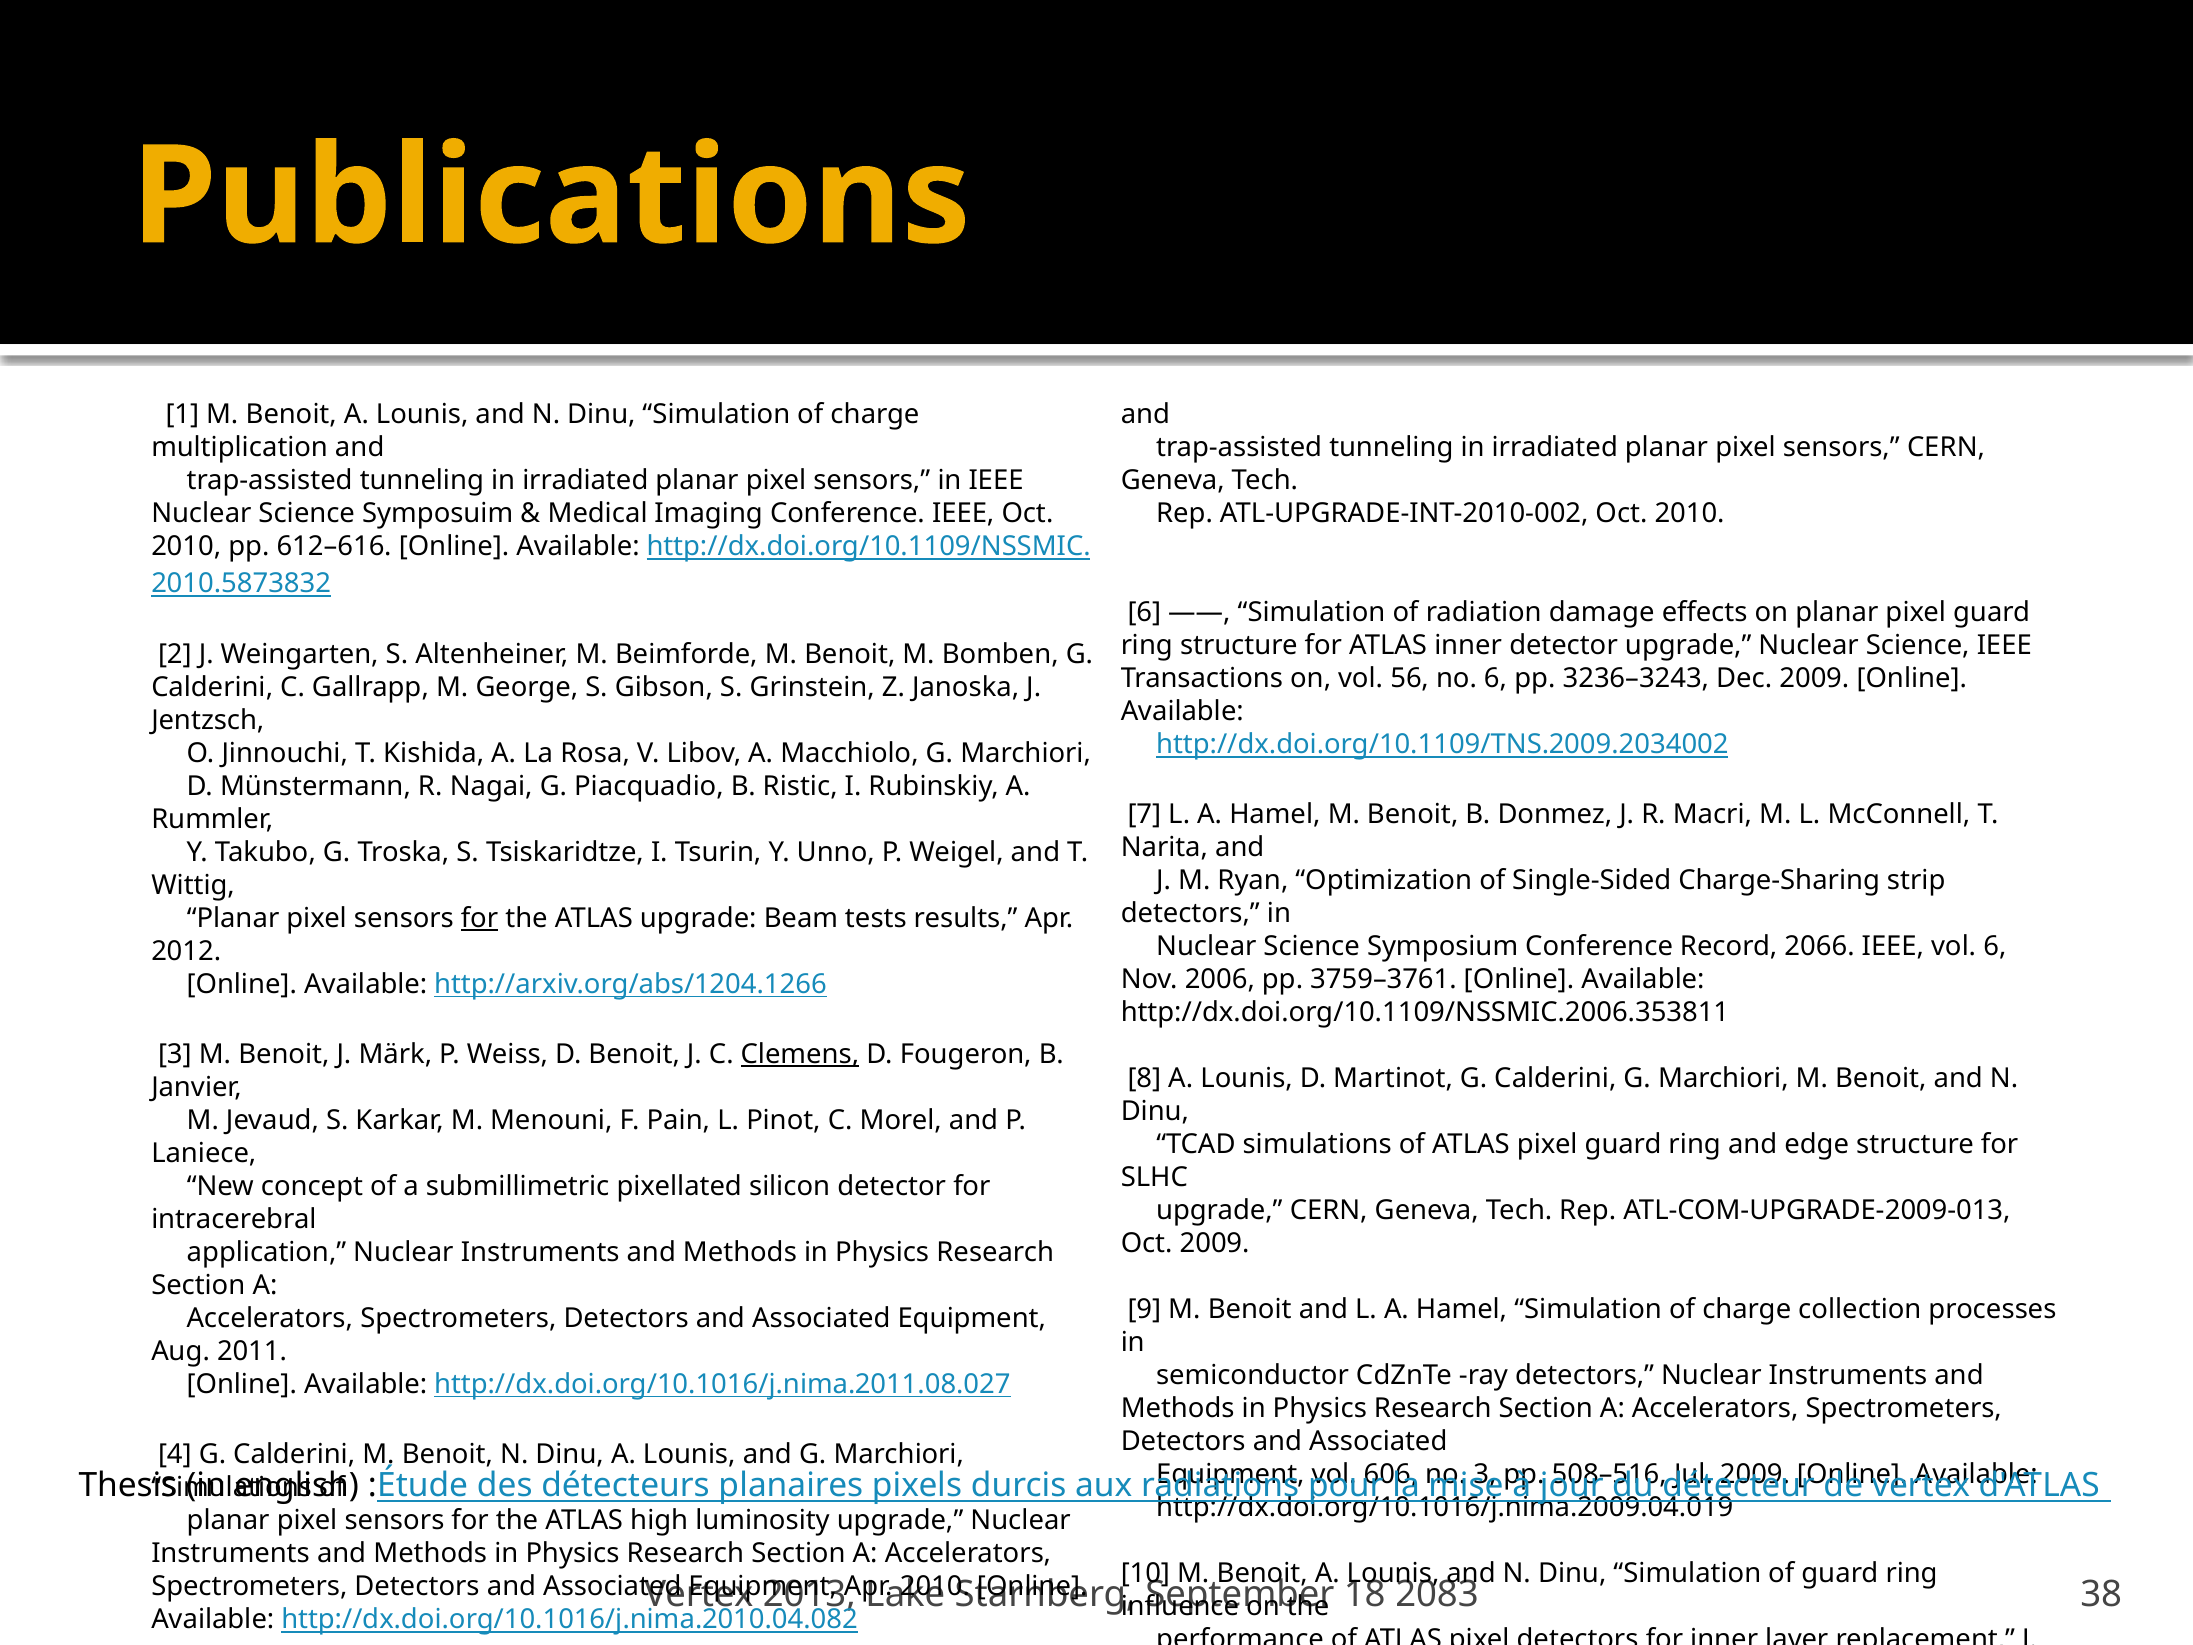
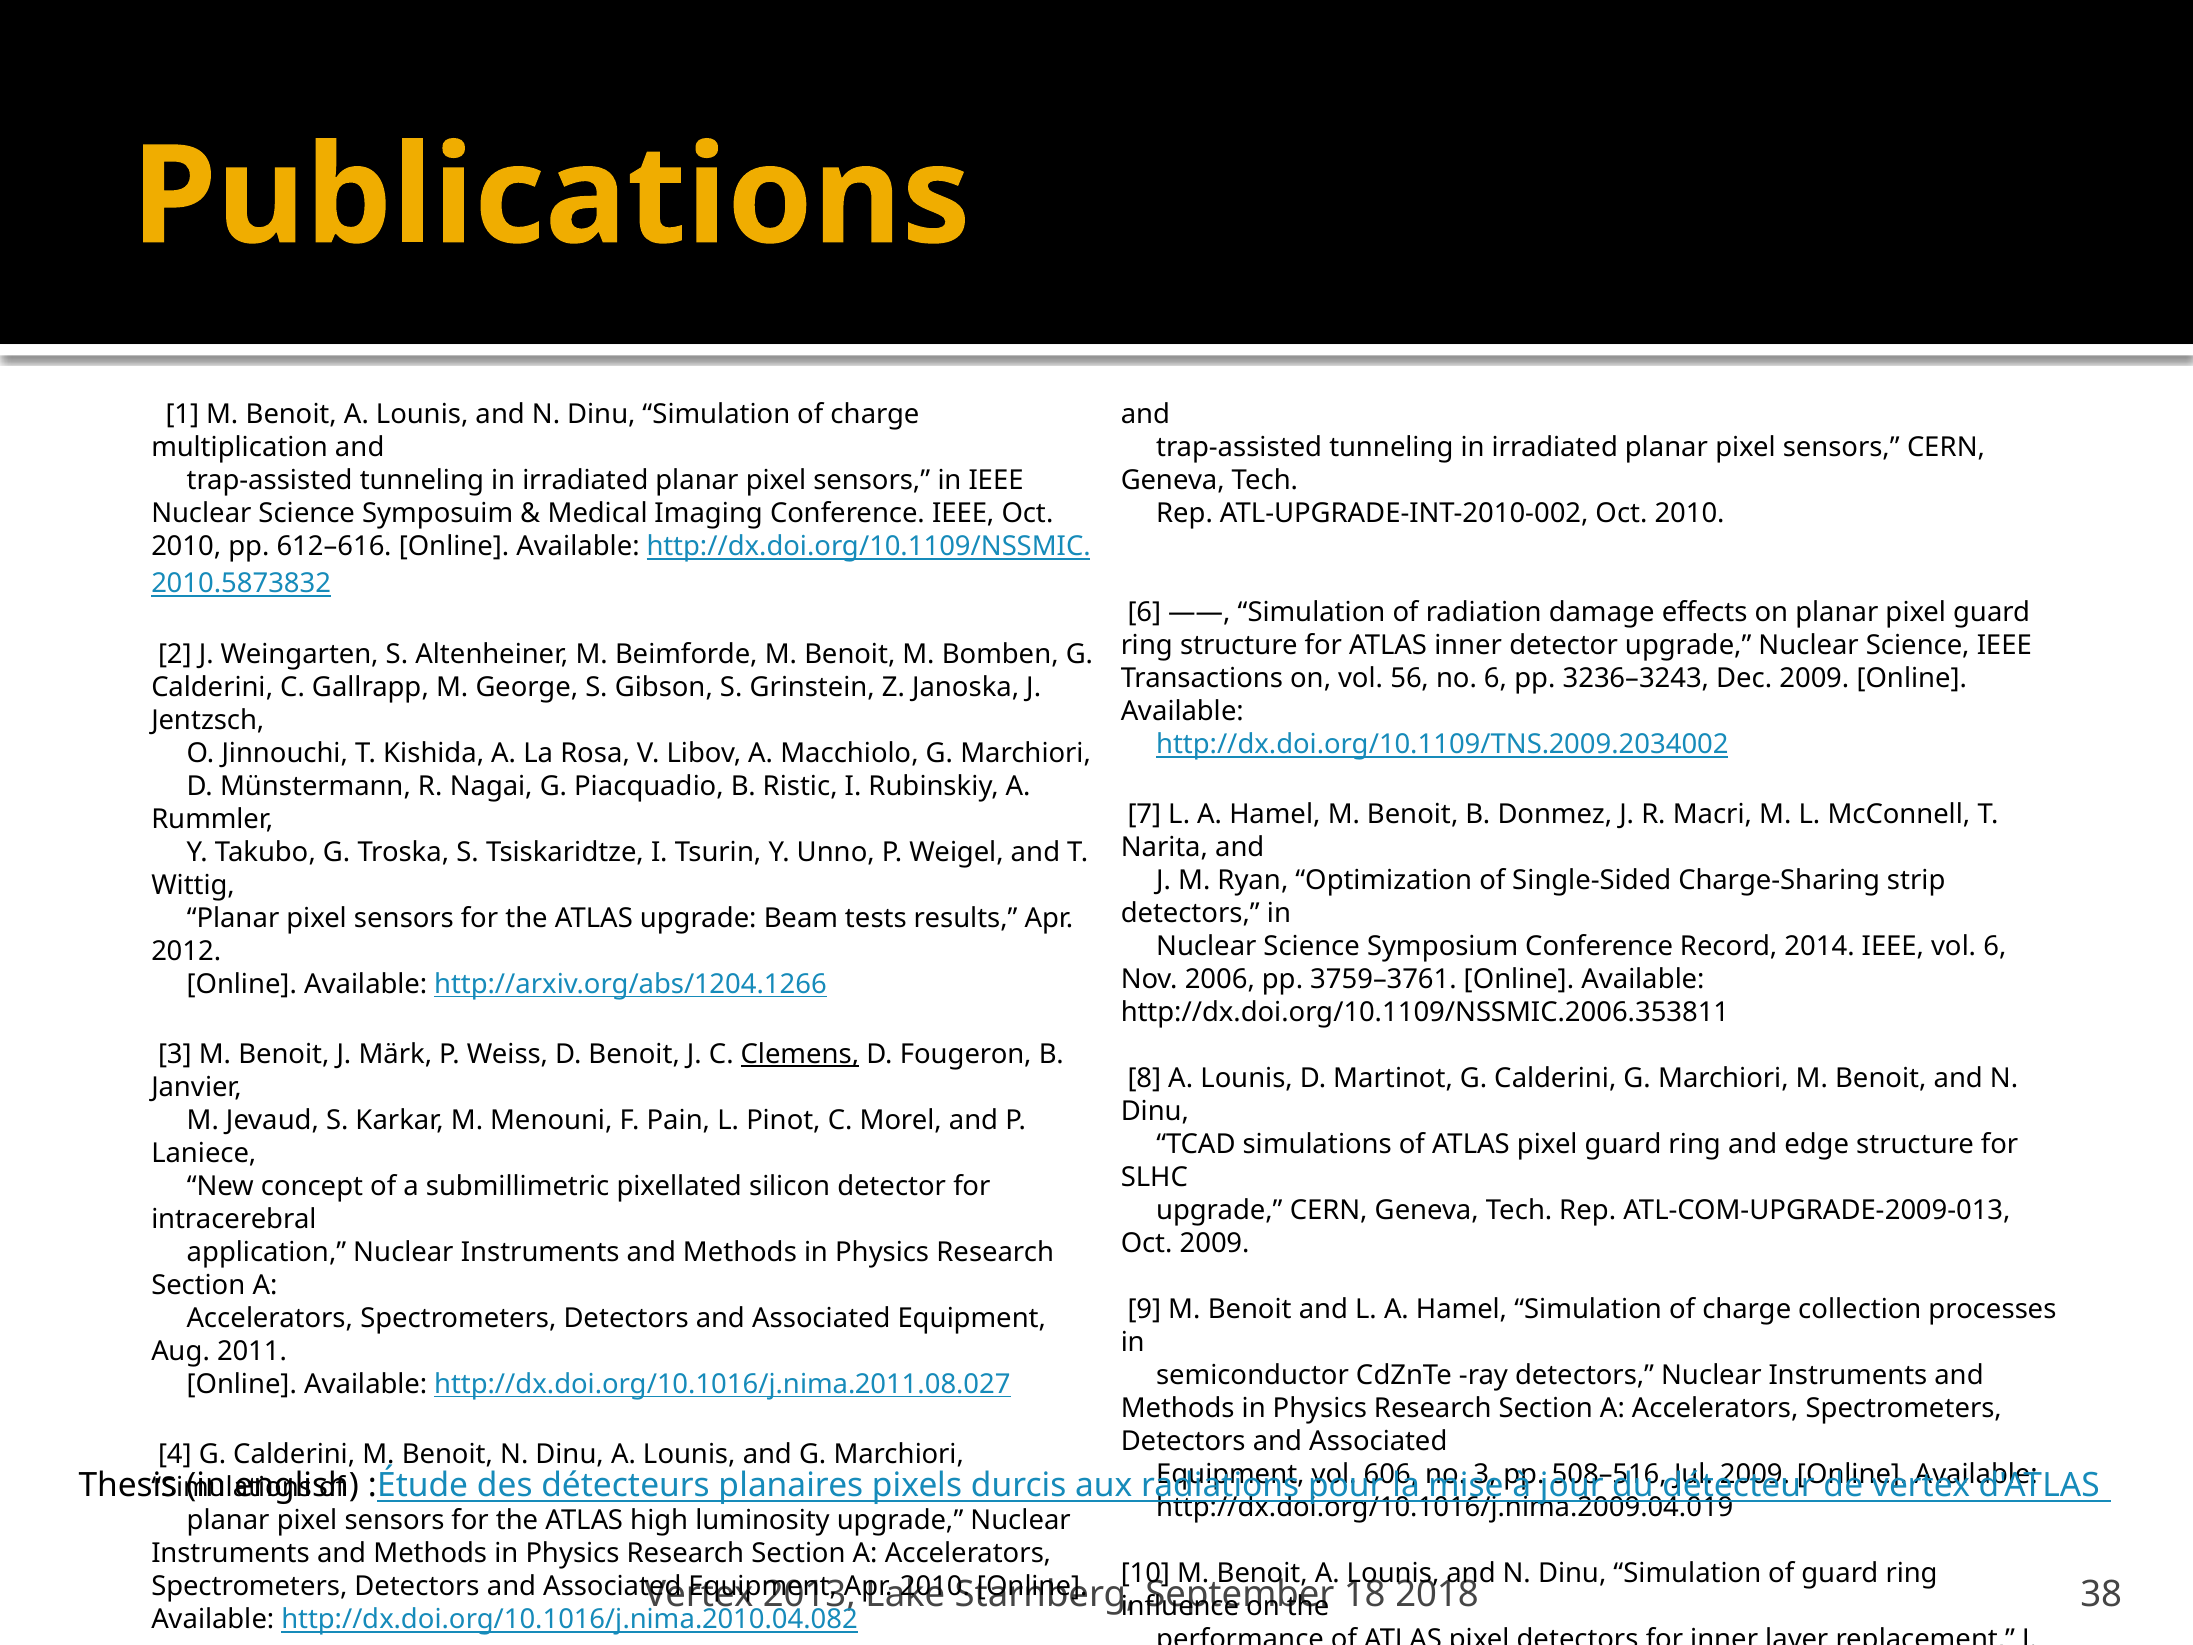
for at (479, 918) underline: present -> none
2066: 2066 -> 2014
2083: 2083 -> 2018
